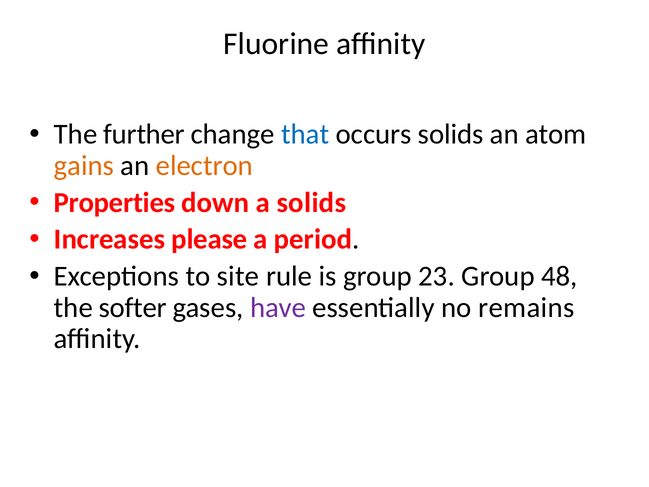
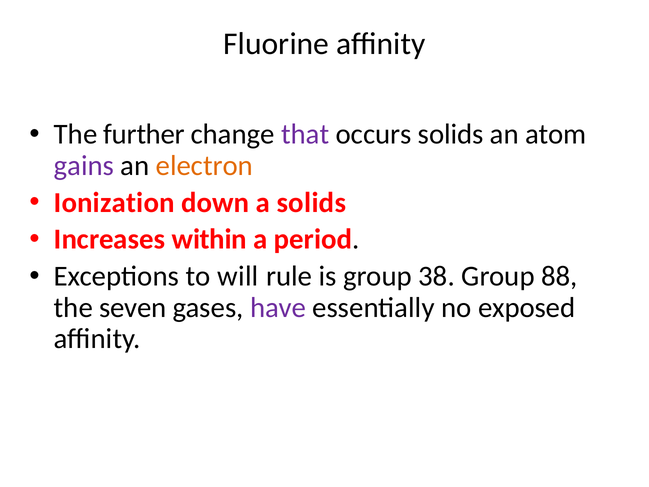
that colour: blue -> purple
gains colour: orange -> purple
Properties: Properties -> Ionization
please: please -> within
site: site -> will
23: 23 -> 38
48: 48 -> 88
softer: softer -> seven
remains: remains -> exposed
